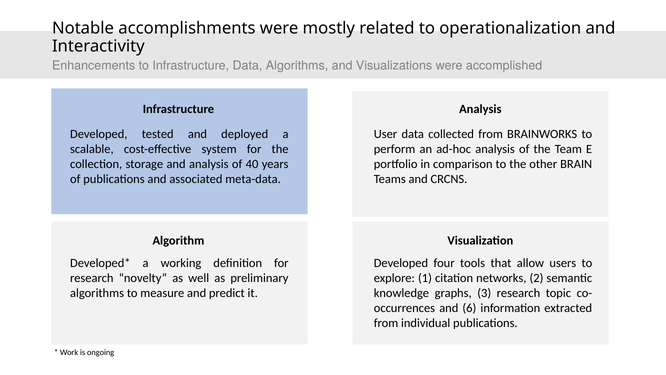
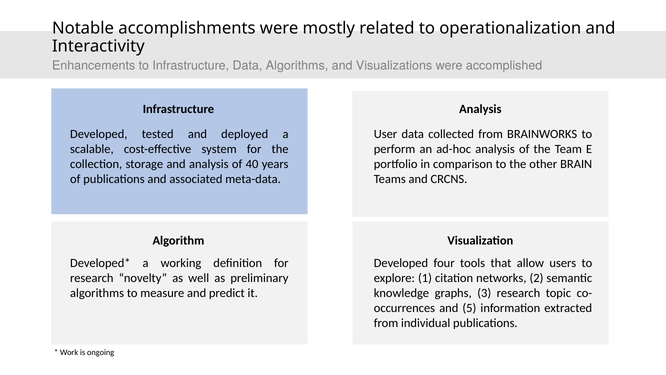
6: 6 -> 5
